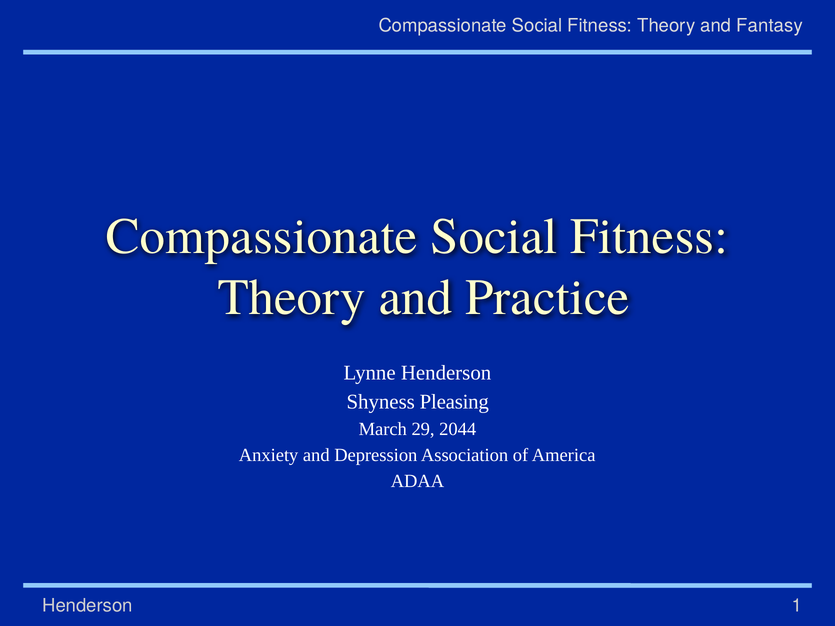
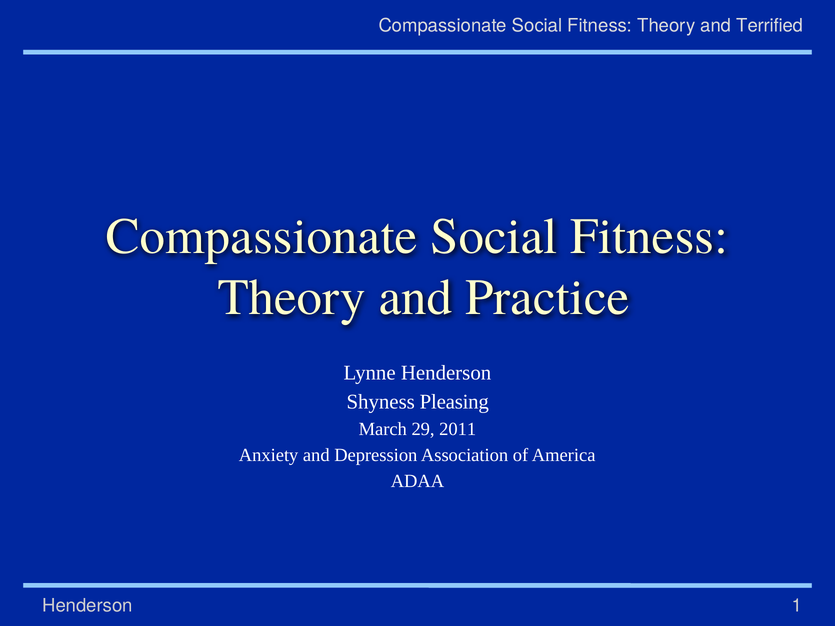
Fantasy: Fantasy -> Terrified
2044: 2044 -> 2011
